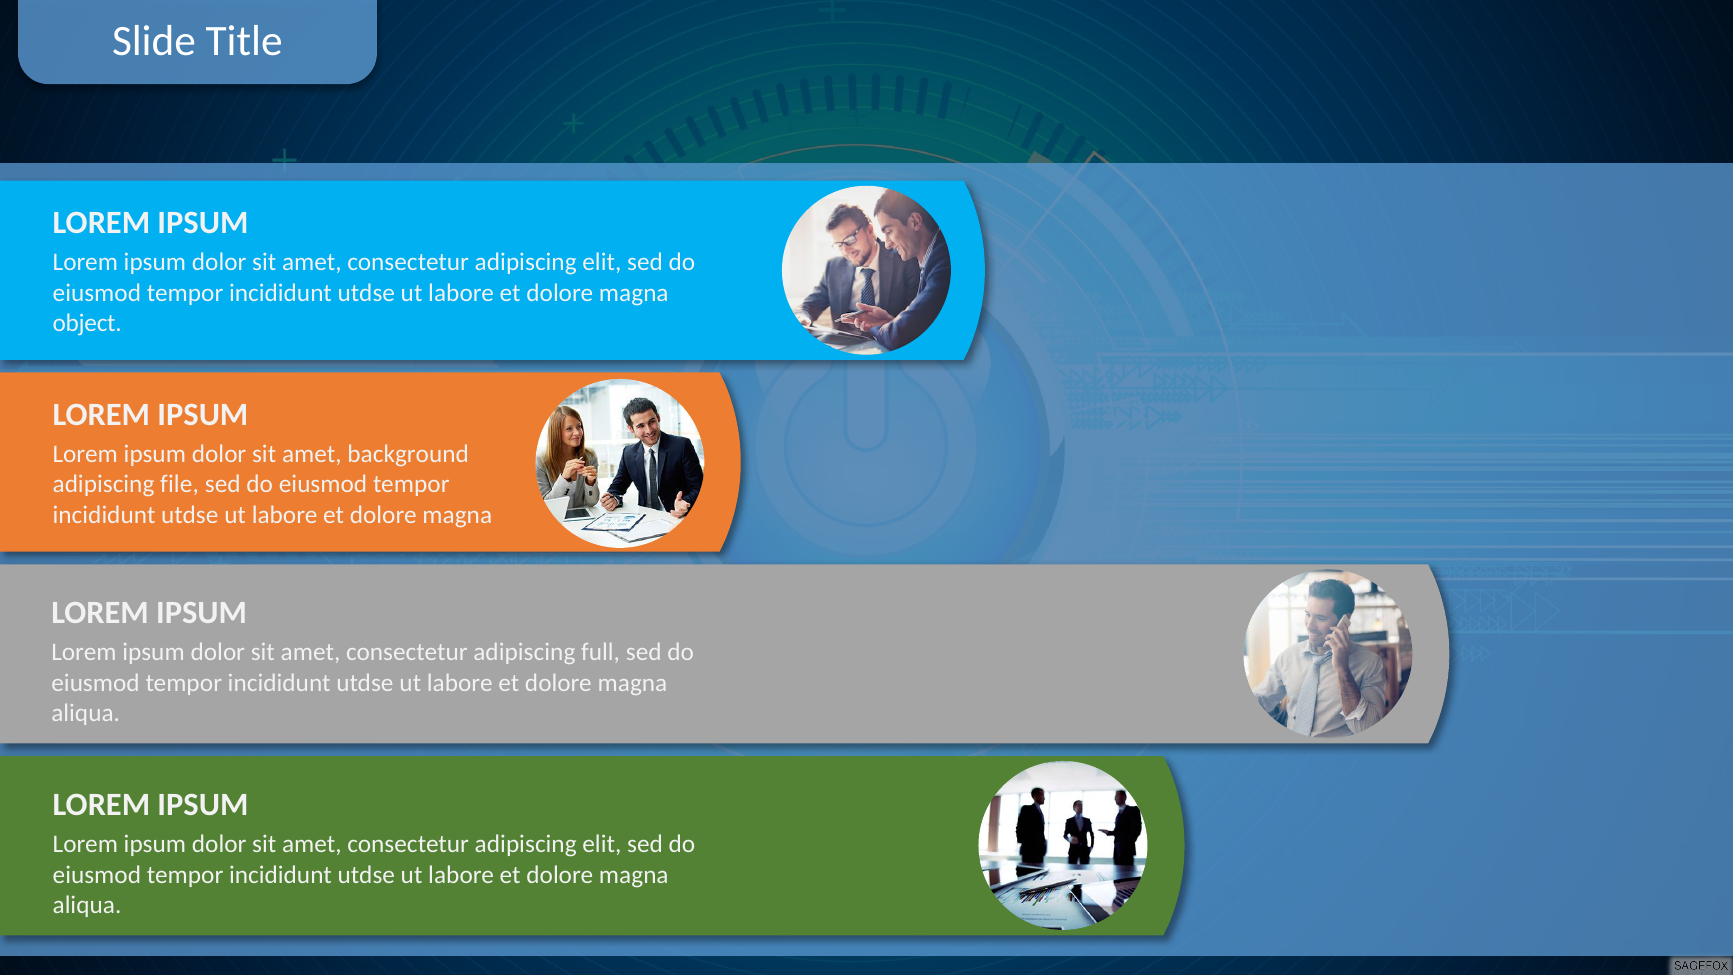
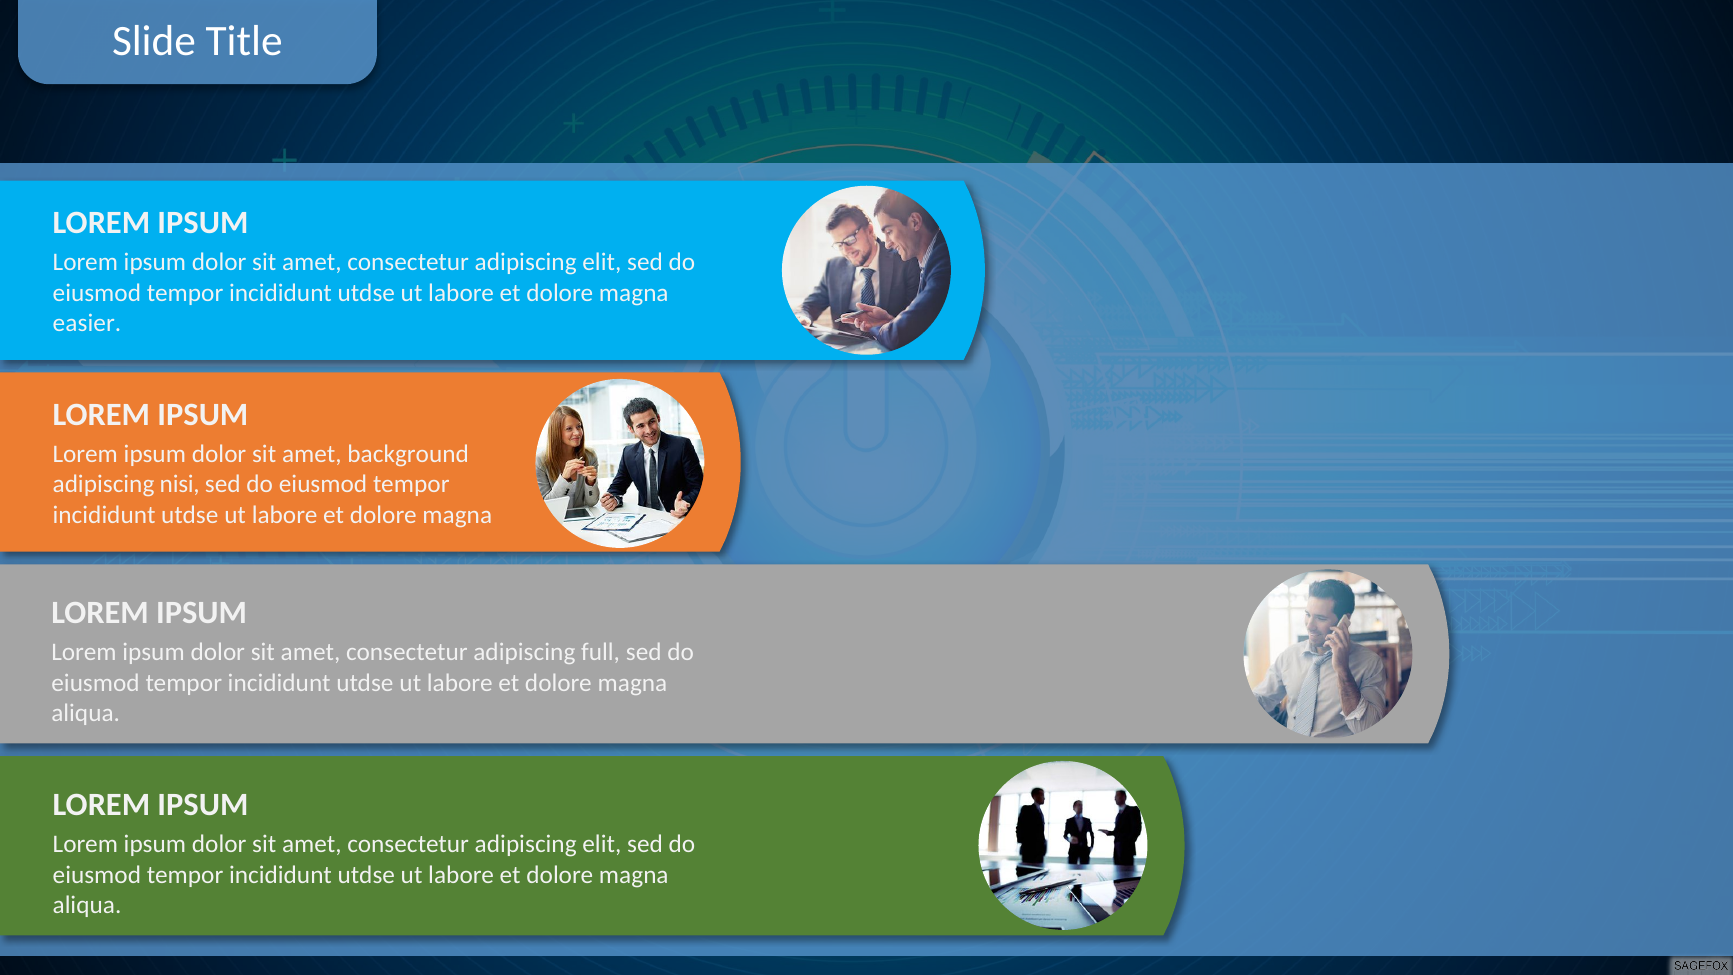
object: object -> easier
file: file -> nisi
